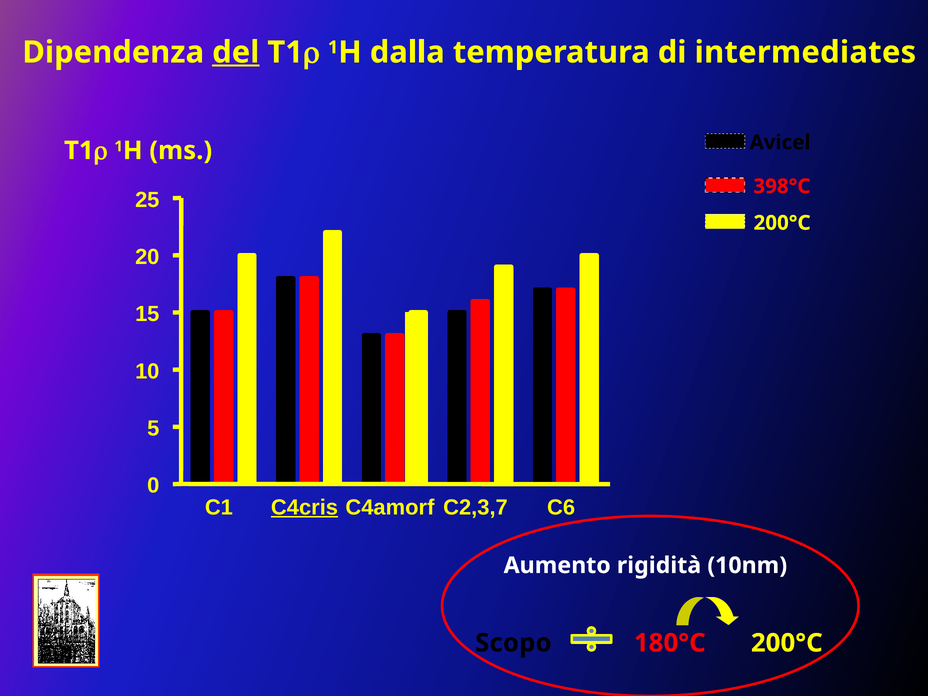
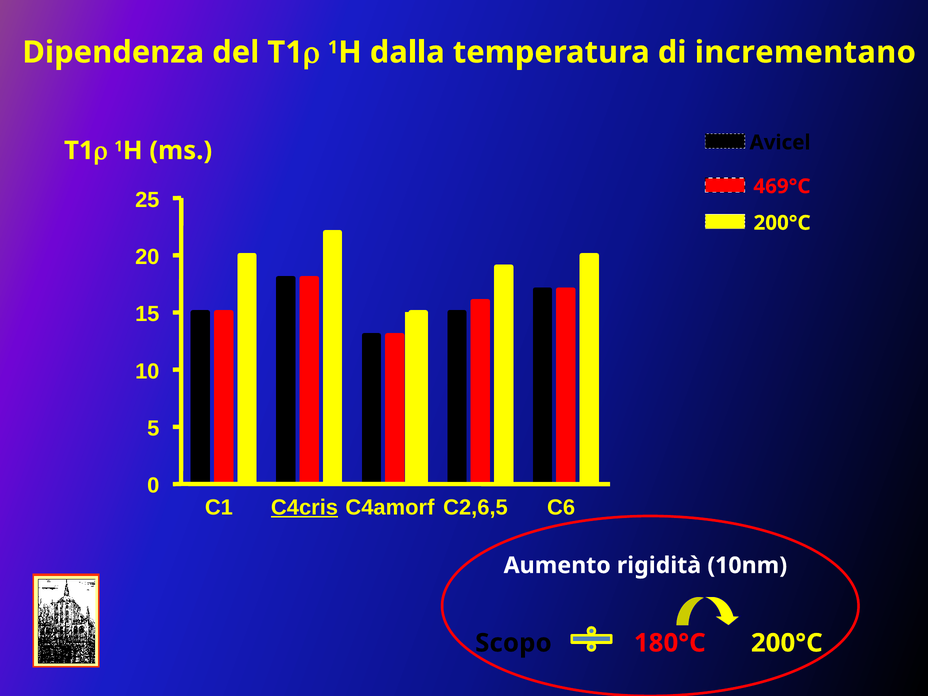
del underline: present -> none
intermediates: intermediates -> incrementano
398°C: 398°C -> 469°C
C2,3,7: C2,3,7 -> C2,6,5
